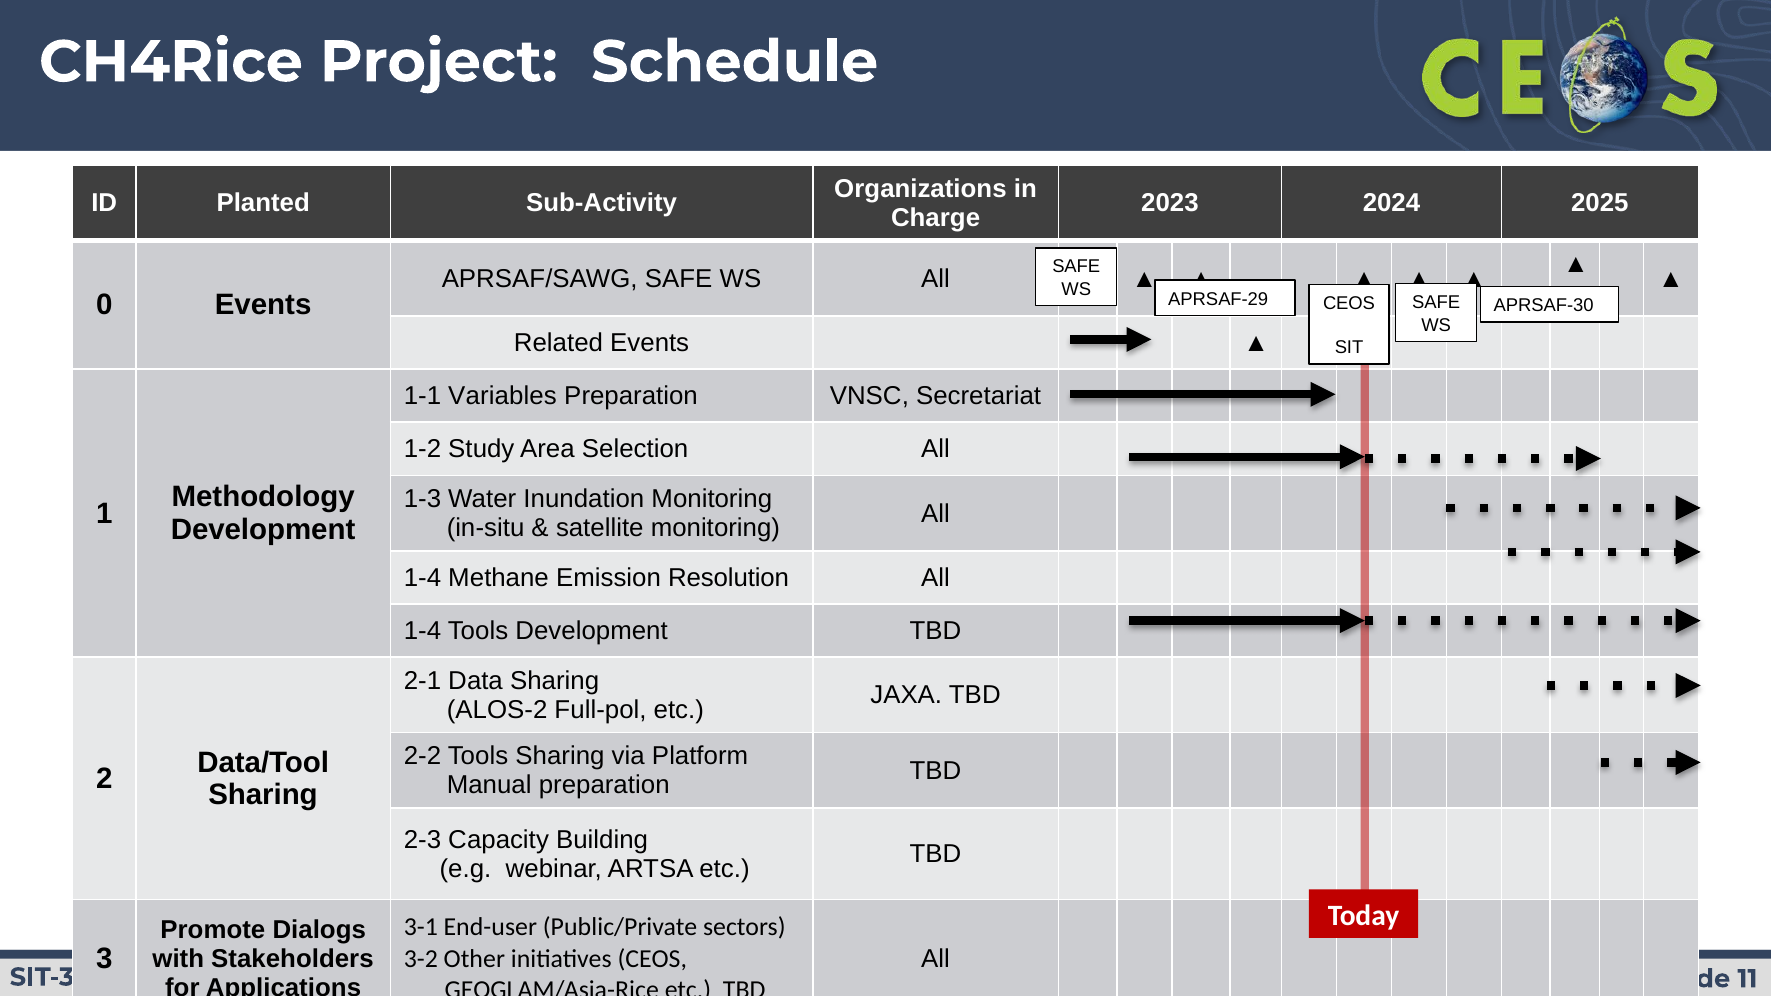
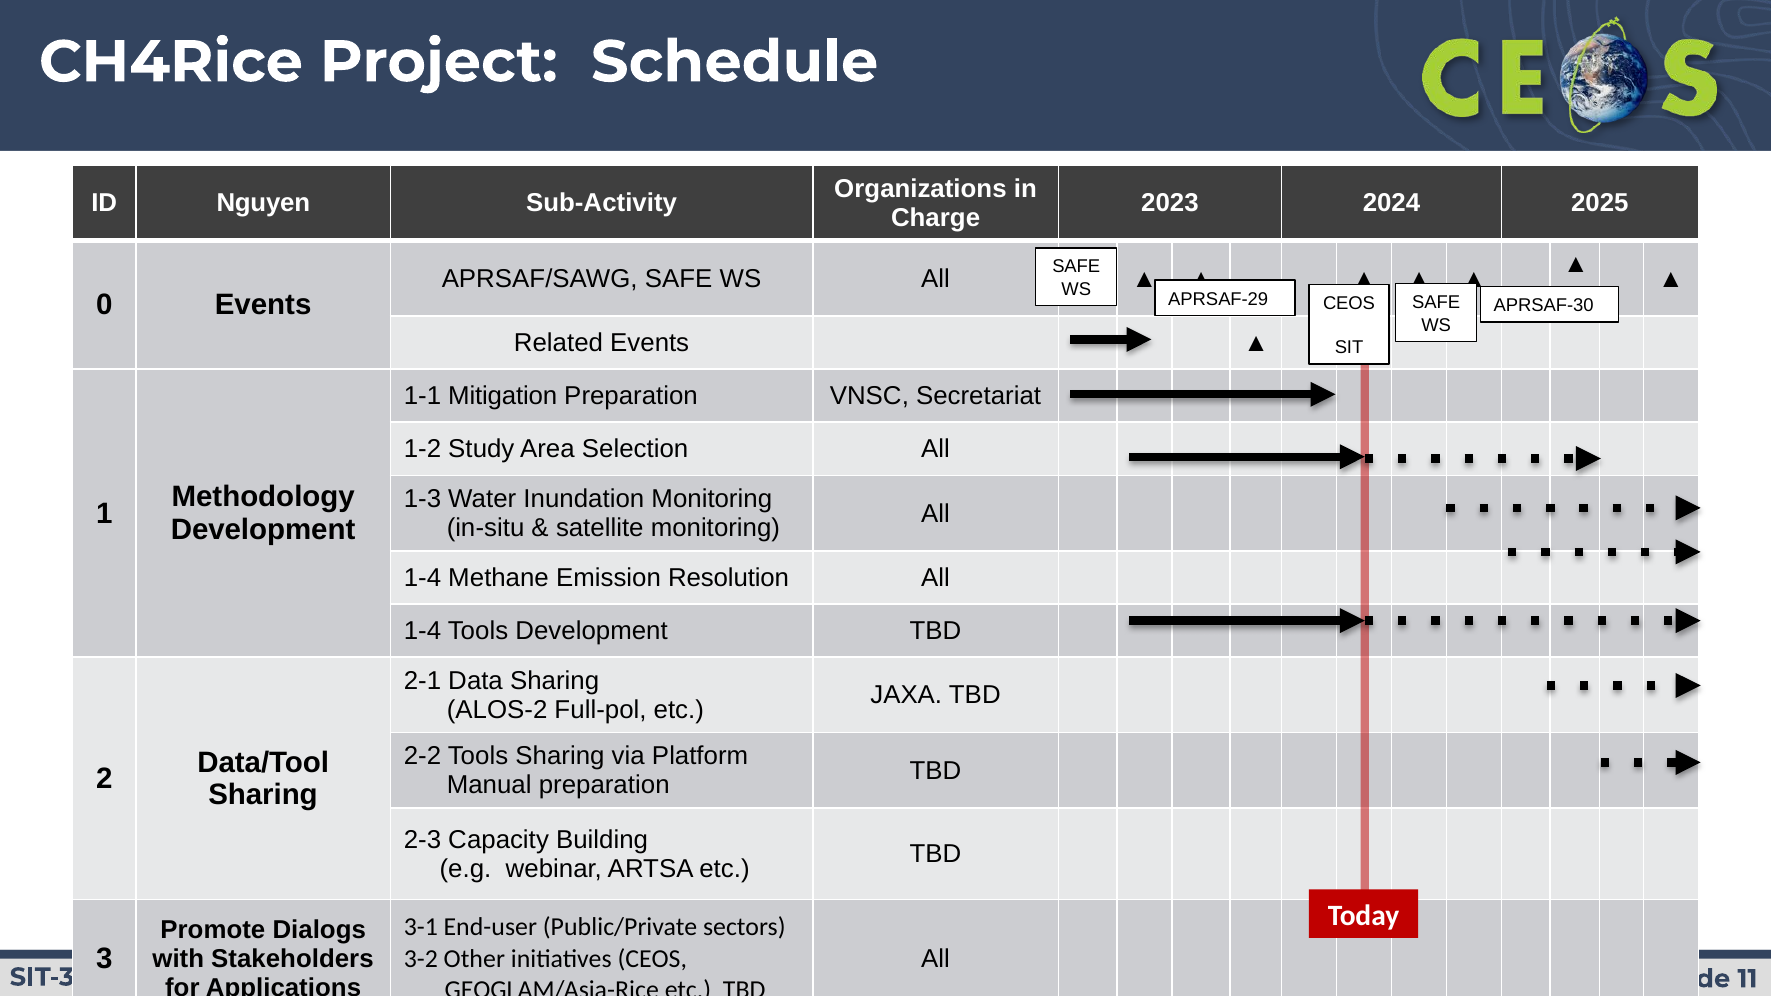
Planted: Planted -> Nguyen
Variables: Variables -> Mitigation
